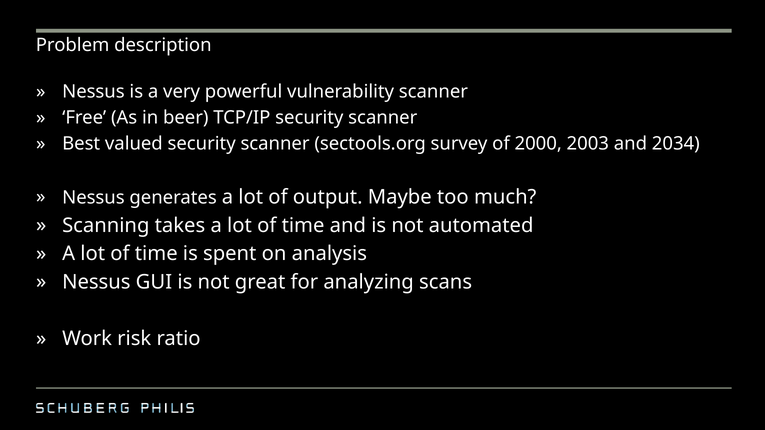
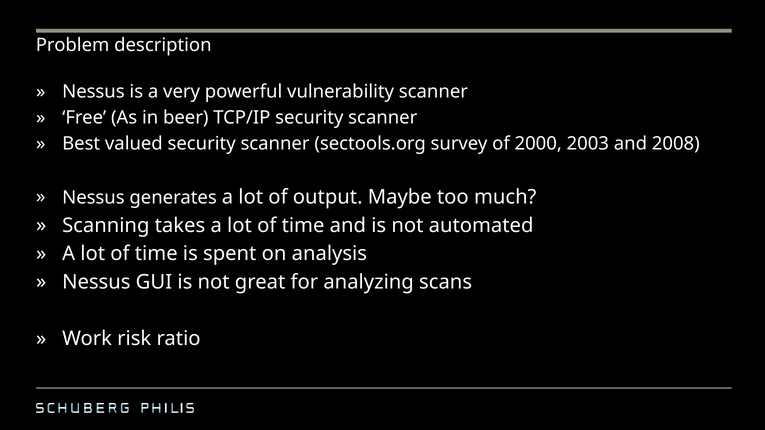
2034: 2034 -> 2008
